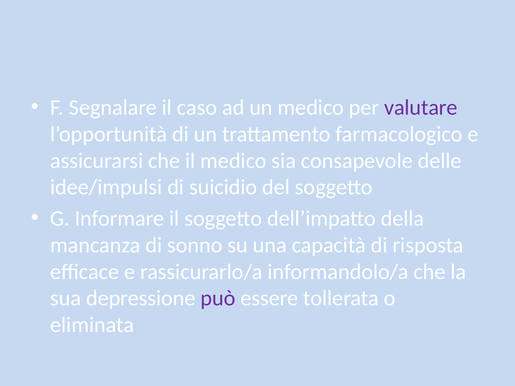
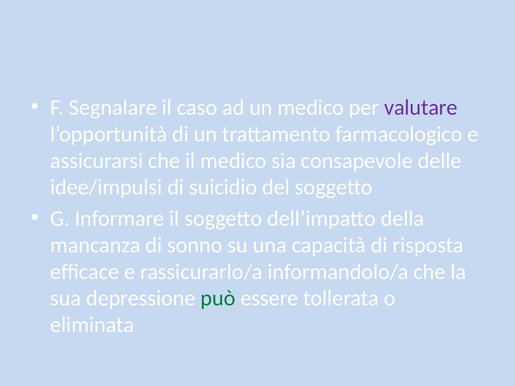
può colour: purple -> green
